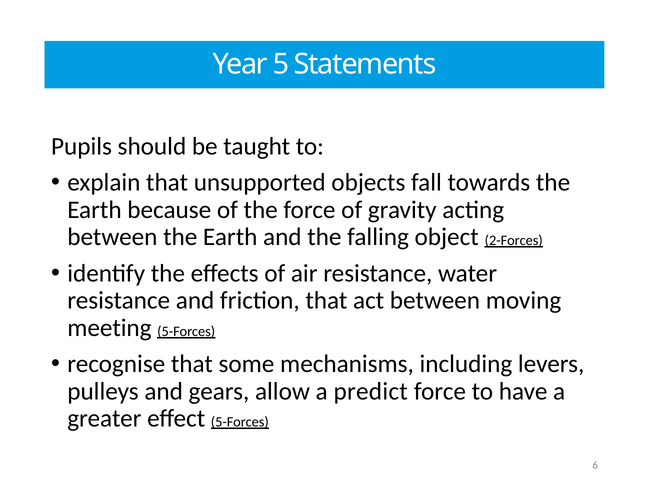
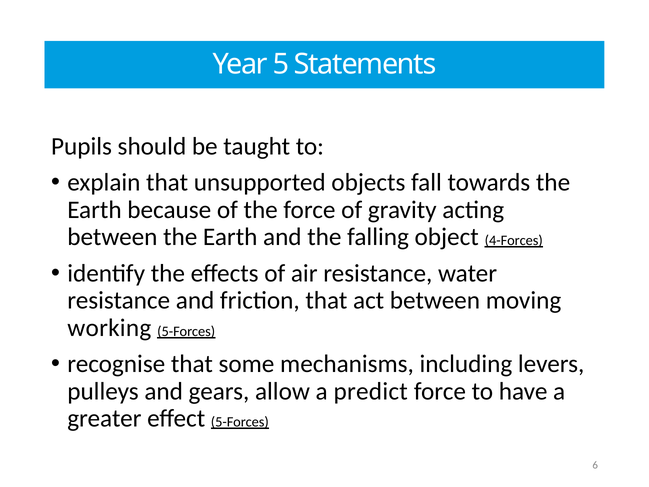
2-Forces: 2-Forces -> 4-Forces
meeting: meeting -> working
